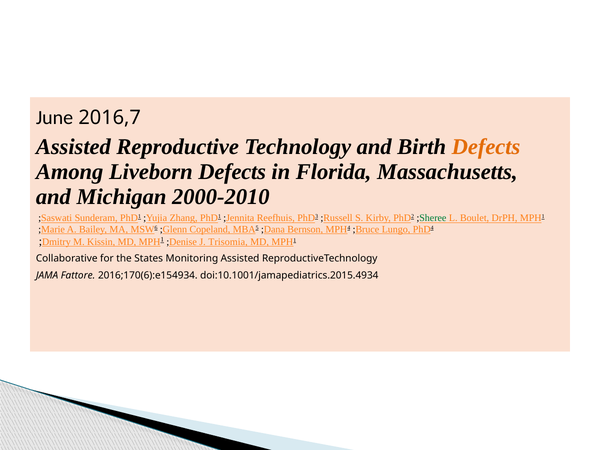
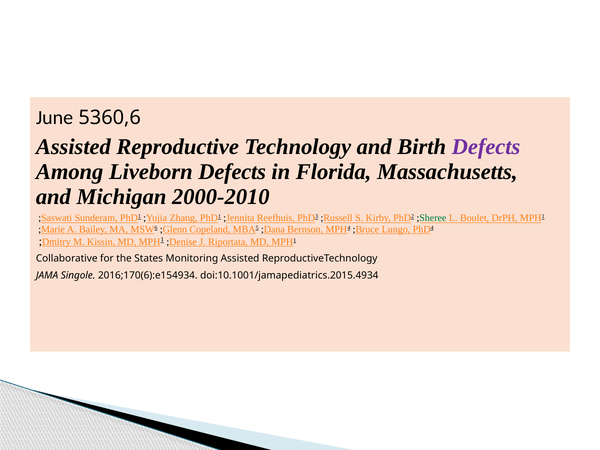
2016,7: 2016,7 -> 5360,6
Defects at (486, 147) colour: orange -> purple
Trisomia: Trisomia -> Riportata
Fattore: Fattore -> Singole
